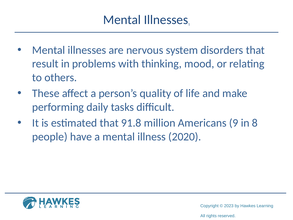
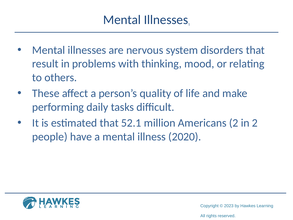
91.8: 91.8 -> 52.1
Americans 9: 9 -> 2
in 8: 8 -> 2
